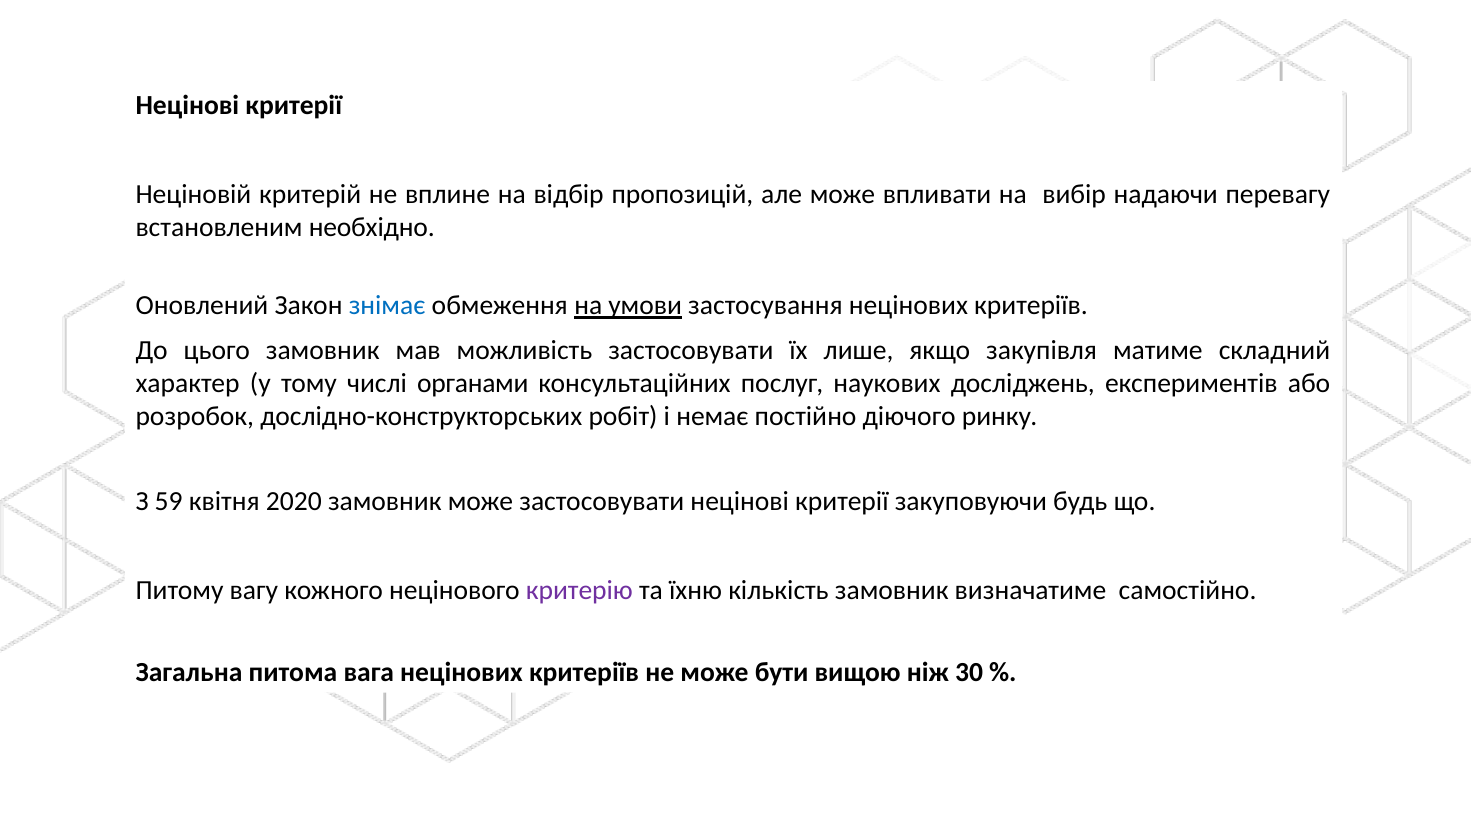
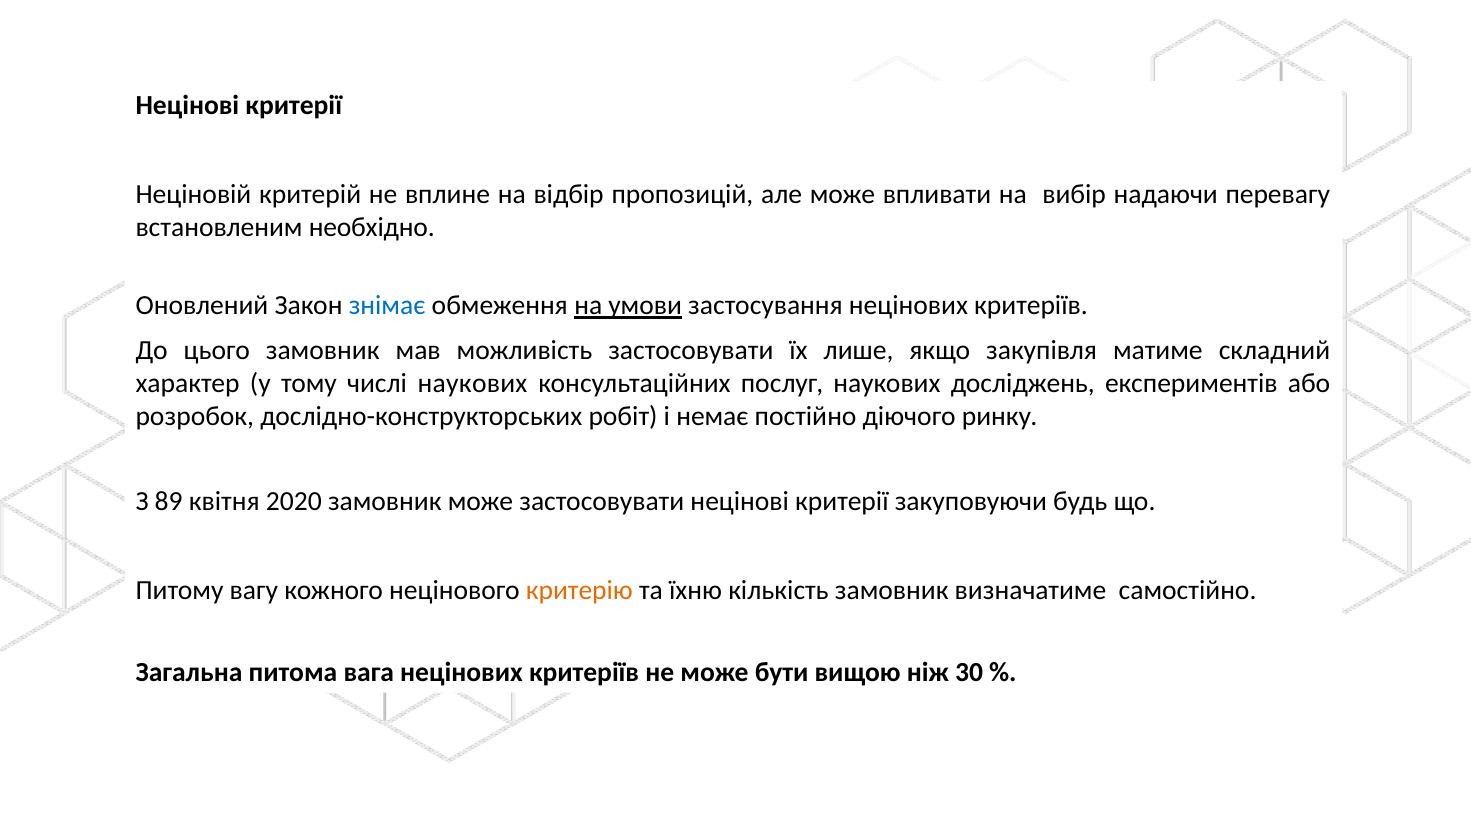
числі органами: органами -> наукових
59: 59 -> 89
критерію colour: purple -> orange
